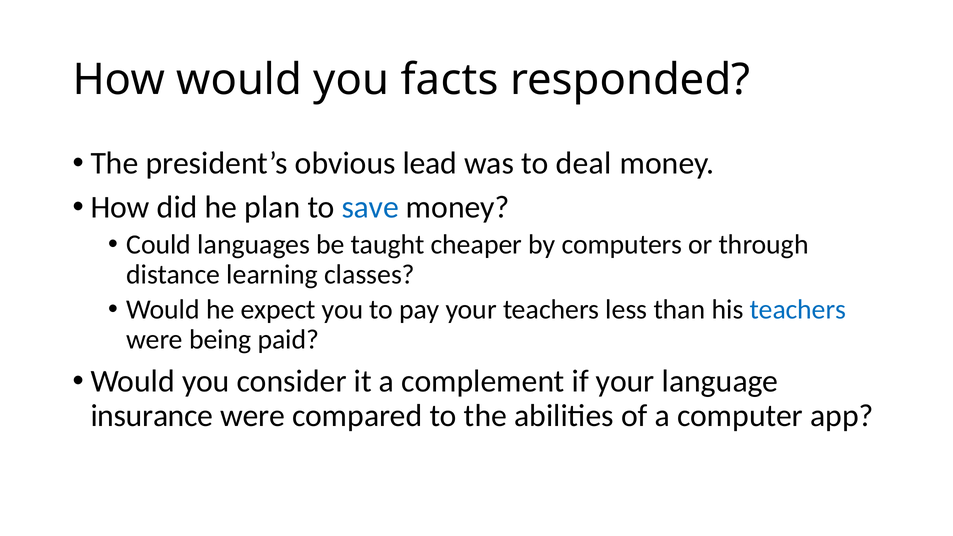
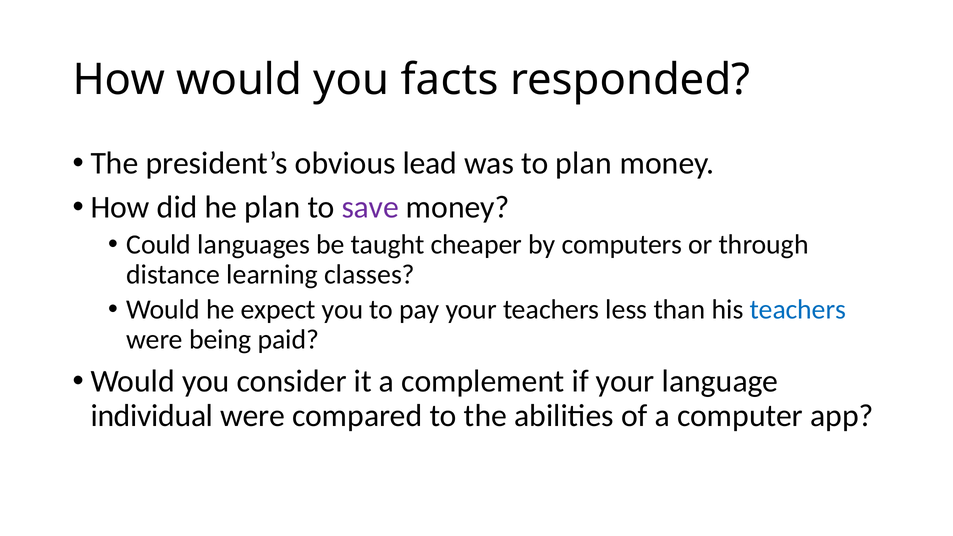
to deal: deal -> plan
save colour: blue -> purple
insurance: insurance -> individual
